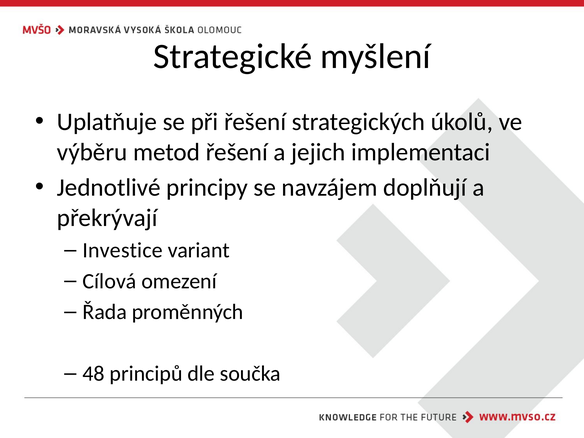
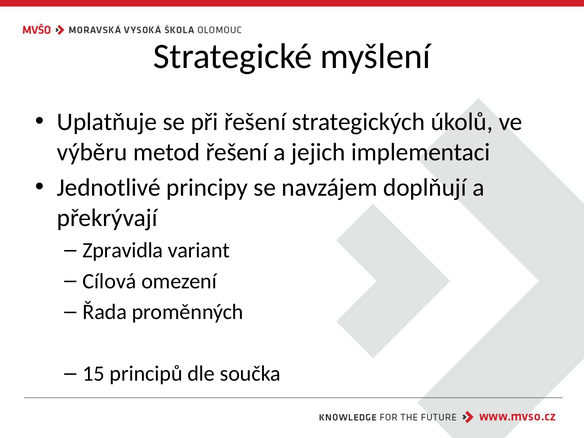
Investice: Investice -> Zpravidla
48: 48 -> 15
